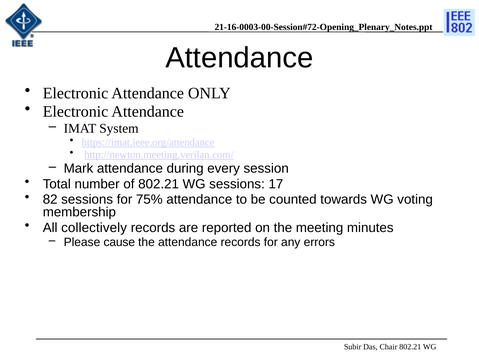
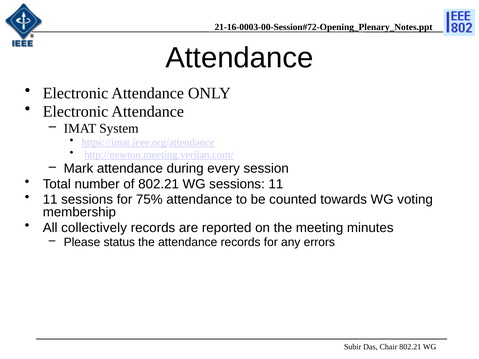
sessions 17: 17 -> 11
82 at (50, 200): 82 -> 11
cause: cause -> status
